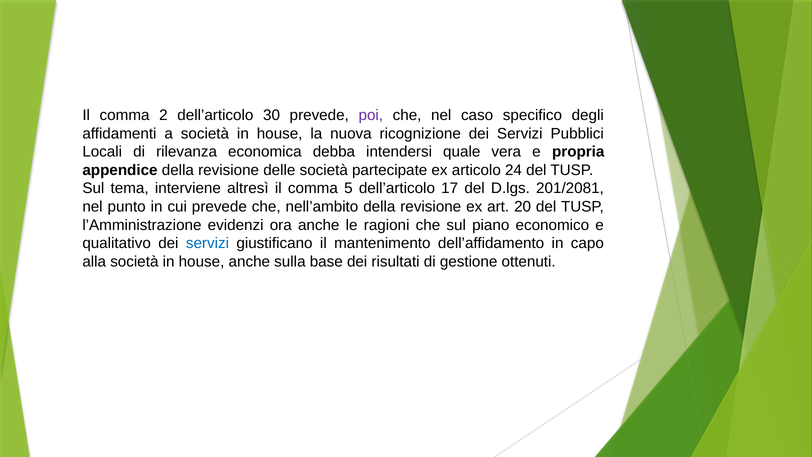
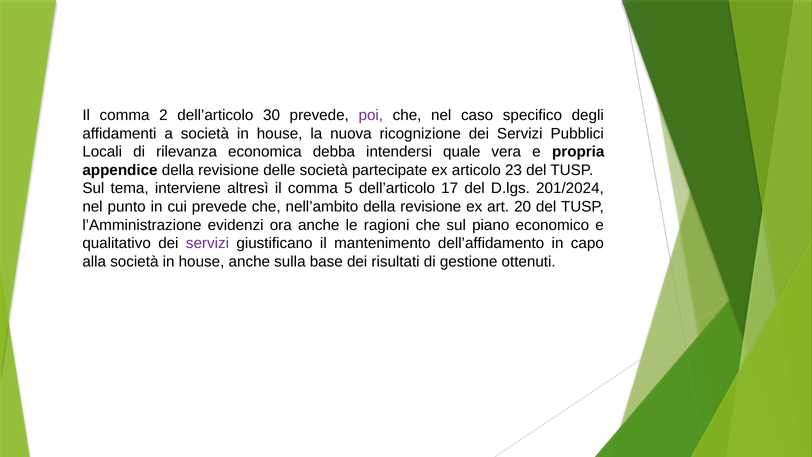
24: 24 -> 23
201/2081: 201/2081 -> 201/2024
servizi at (207, 243) colour: blue -> purple
